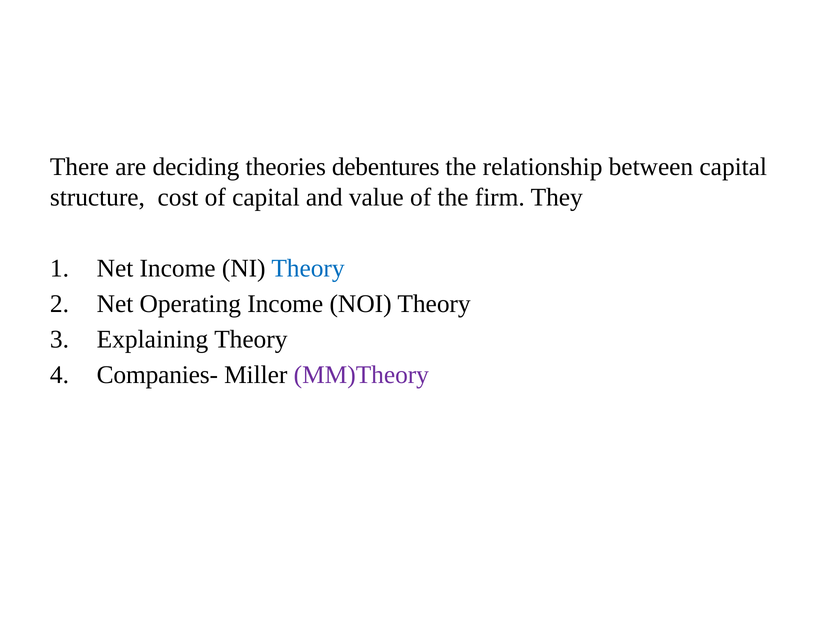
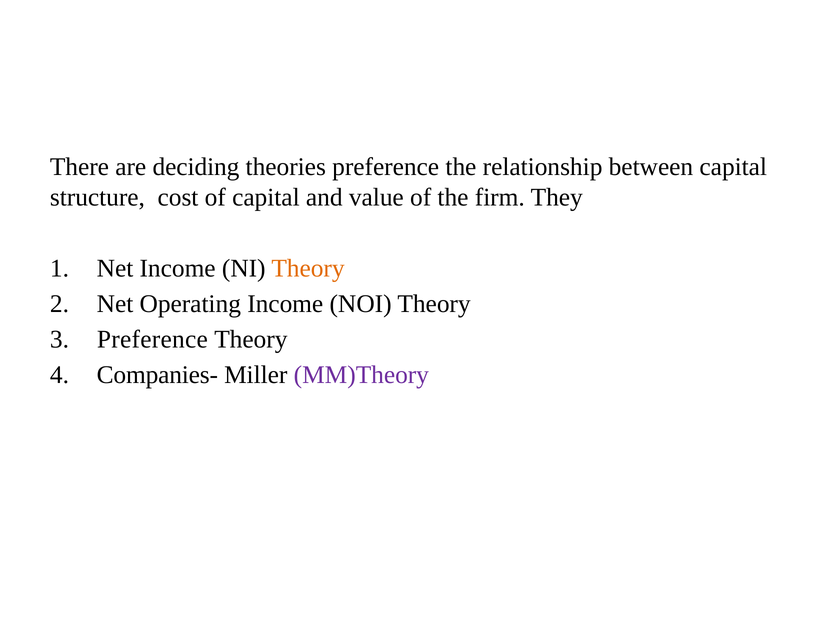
theories debentures: debentures -> preference
Theory at (308, 268) colour: blue -> orange
Explaining at (153, 339): Explaining -> Preference
